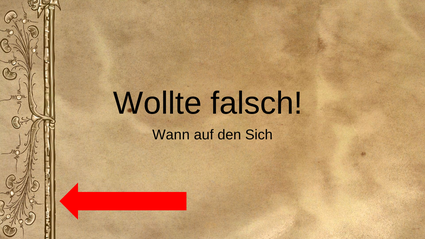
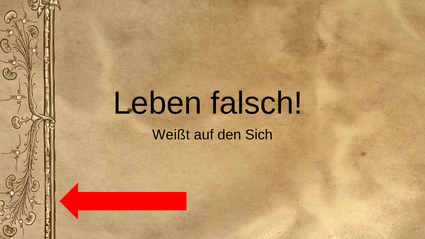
Wollte: Wollte -> Leben
Wann: Wann -> Weißt
